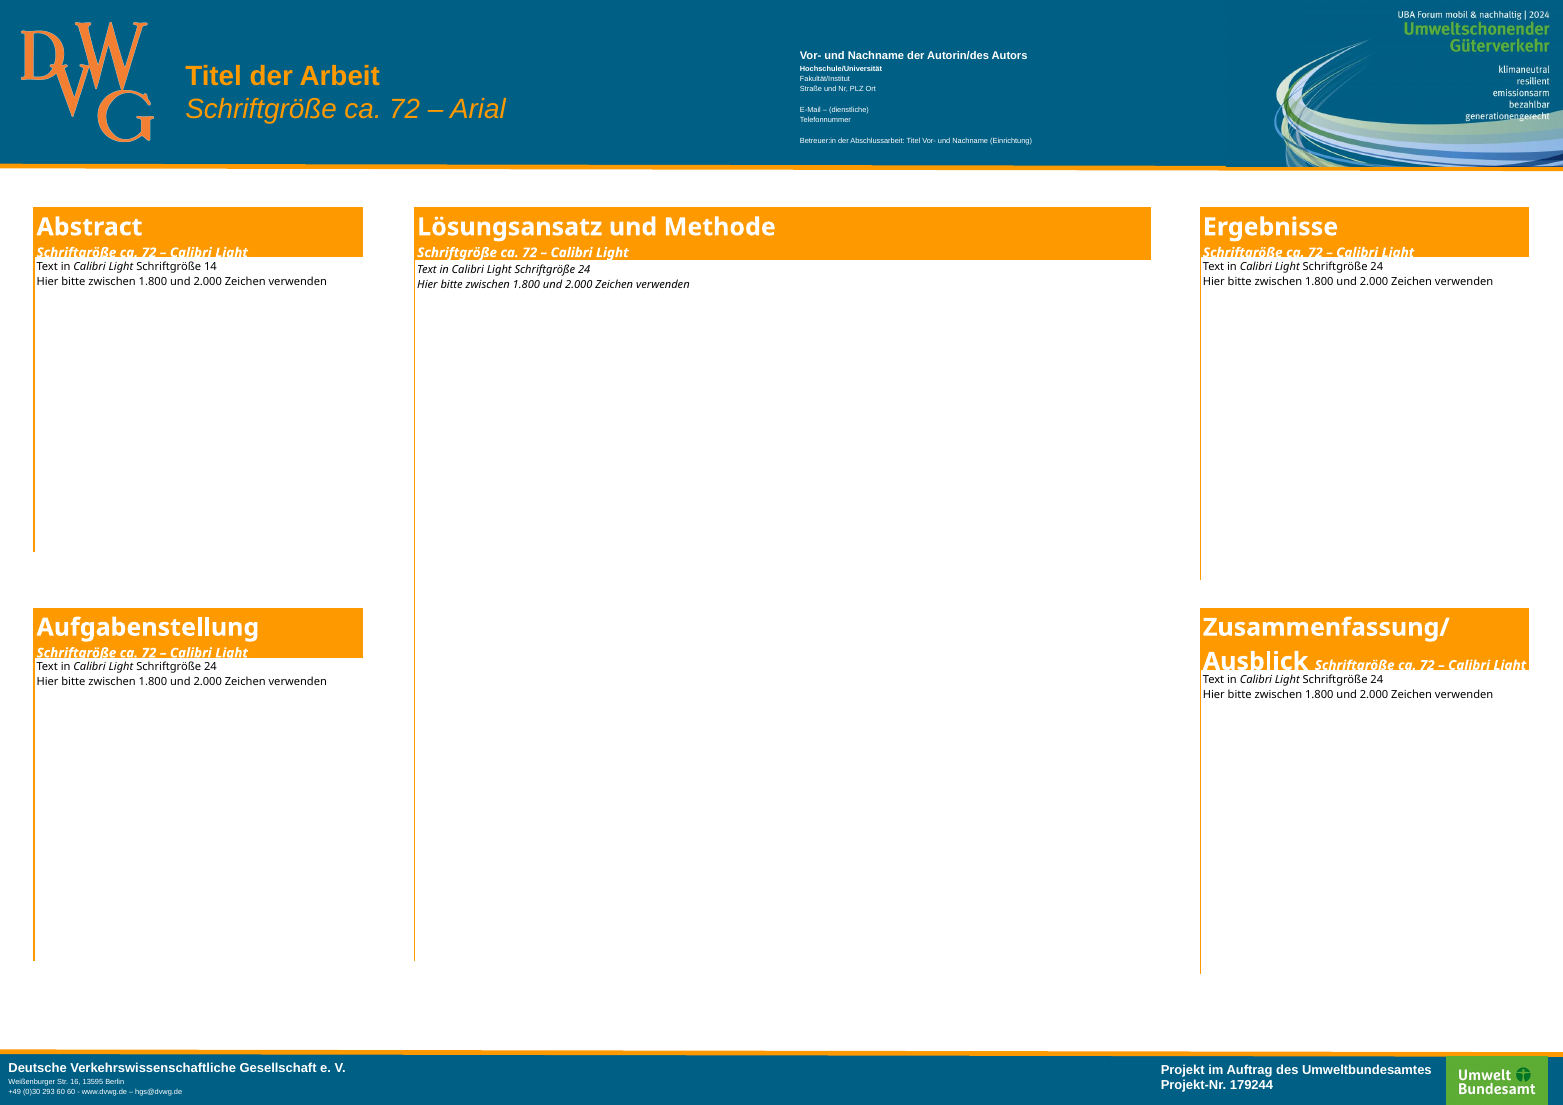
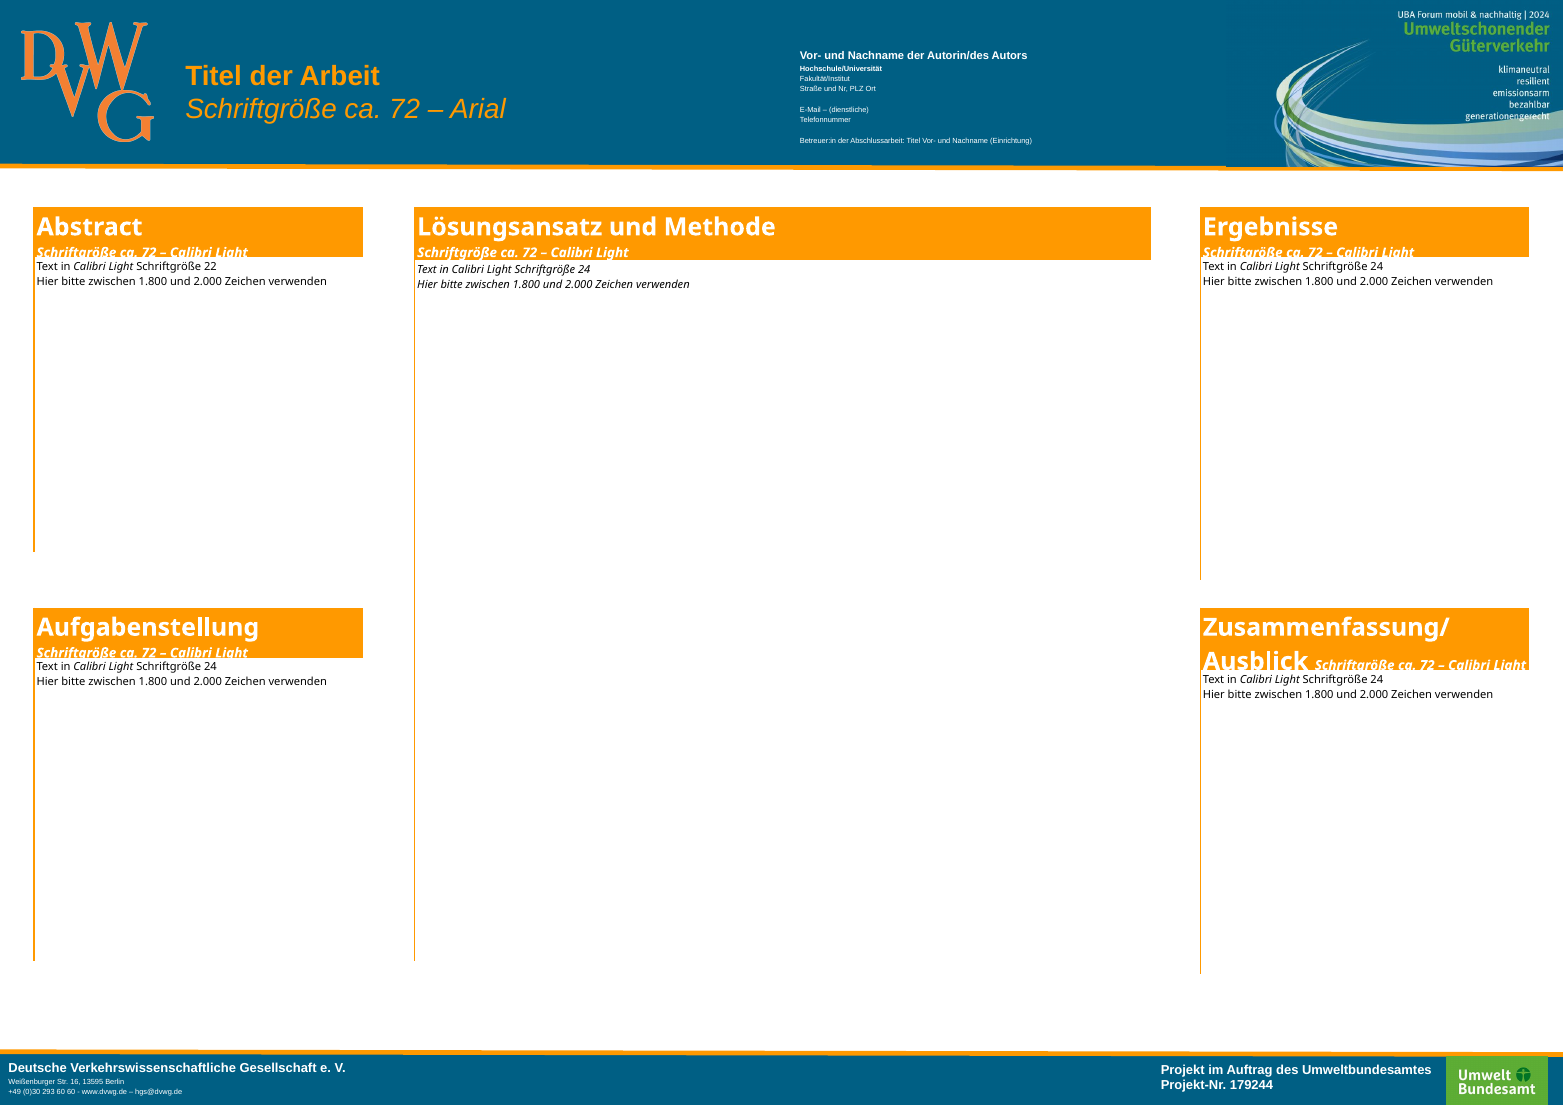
14: 14 -> 22
